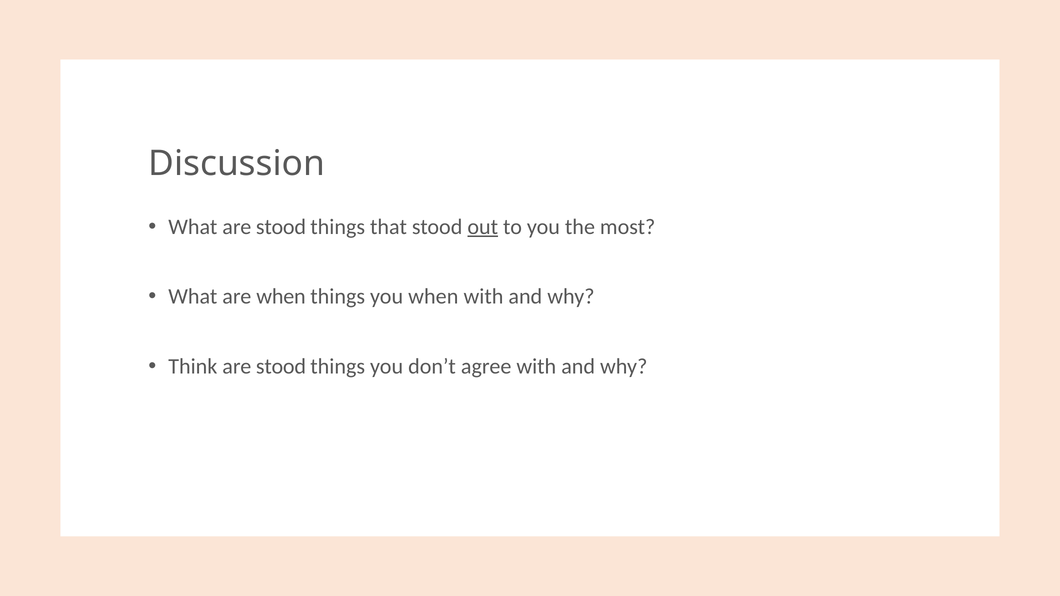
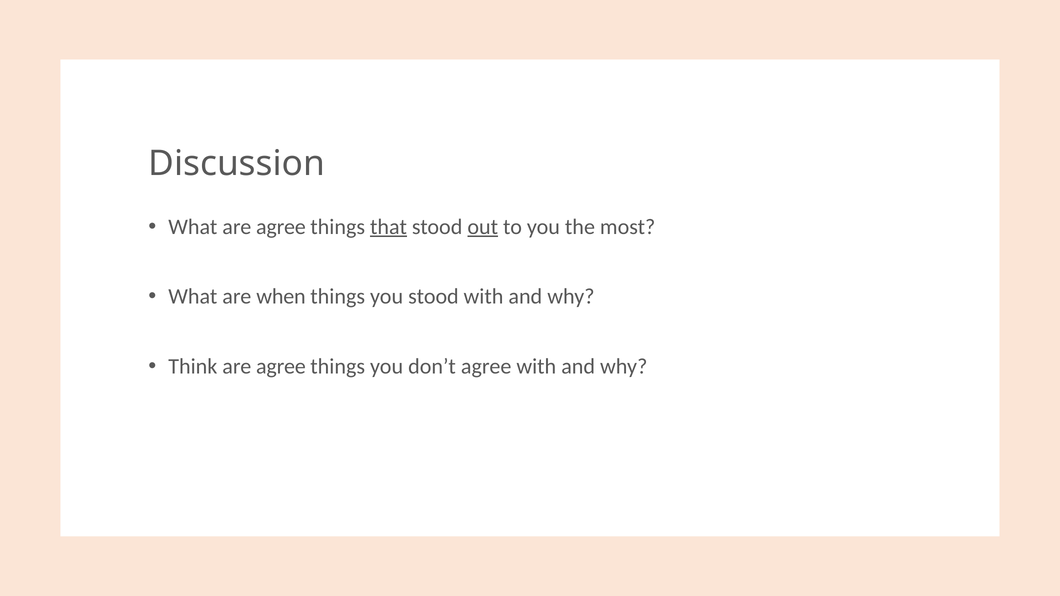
What are stood: stood -> agree
that underline: none -> present
you when: when -> stood
stood at (281, 367): stood -> agree
